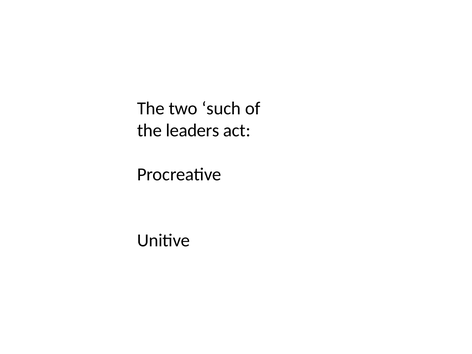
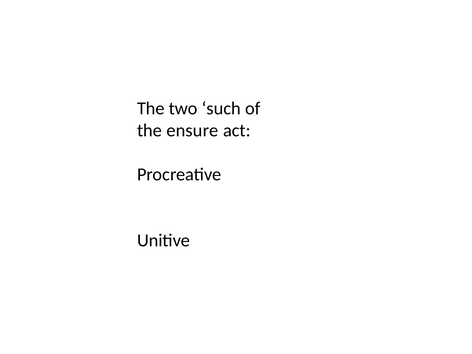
leaders: leaders -> ensure
